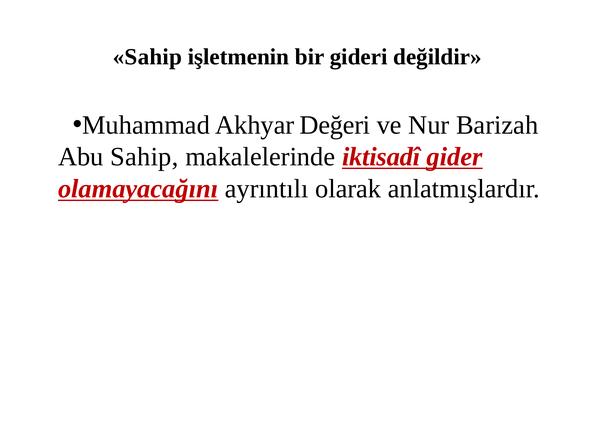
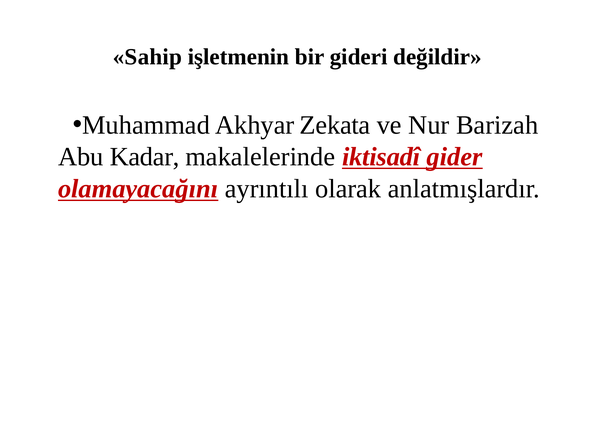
Değeri: Değeri -> Zekata
Abu Sahip: Sahip -> Kadar
